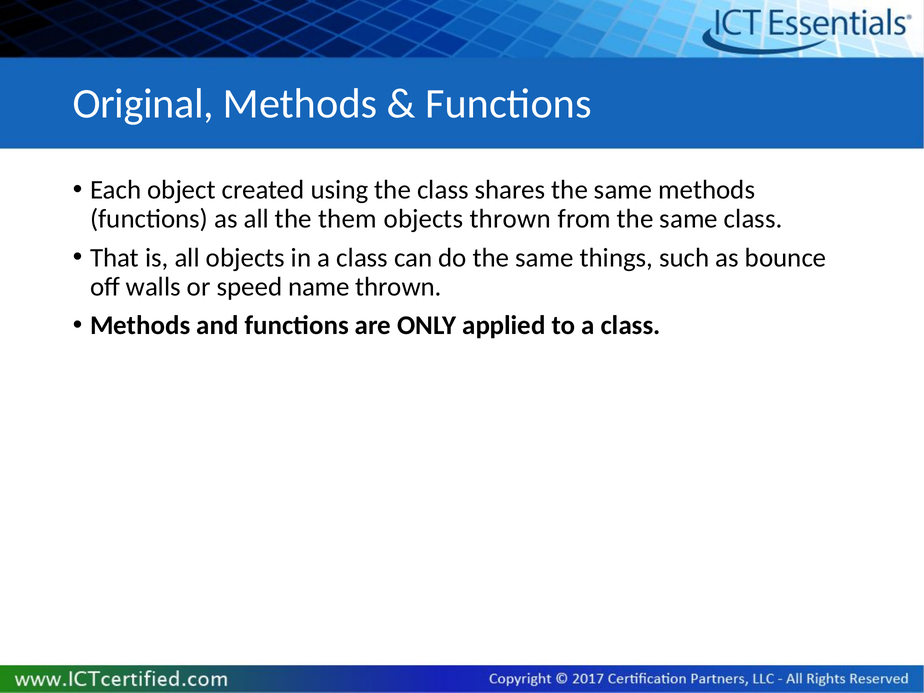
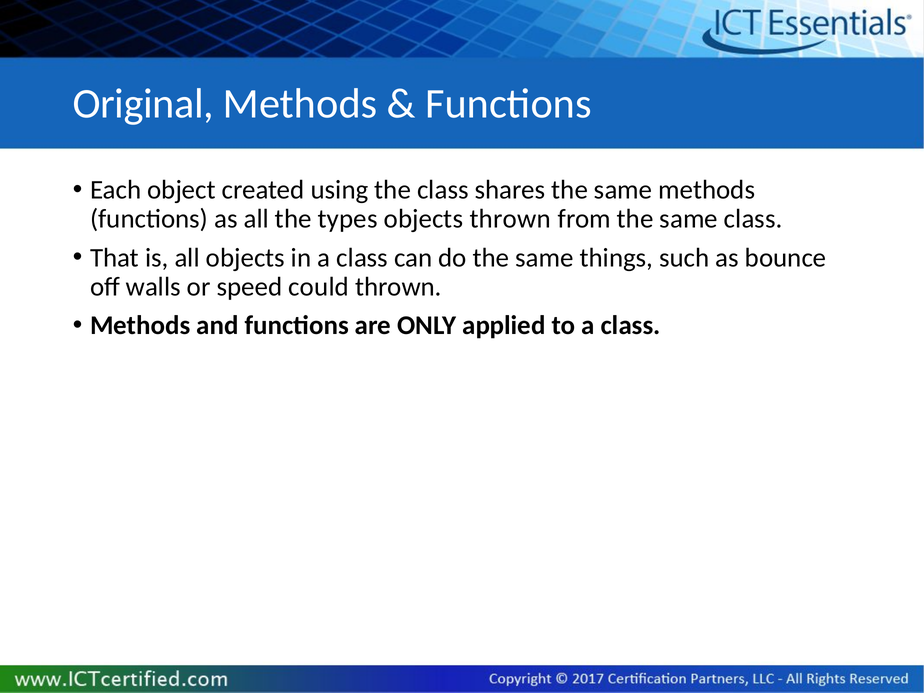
them: them -> types
name: name -> could
